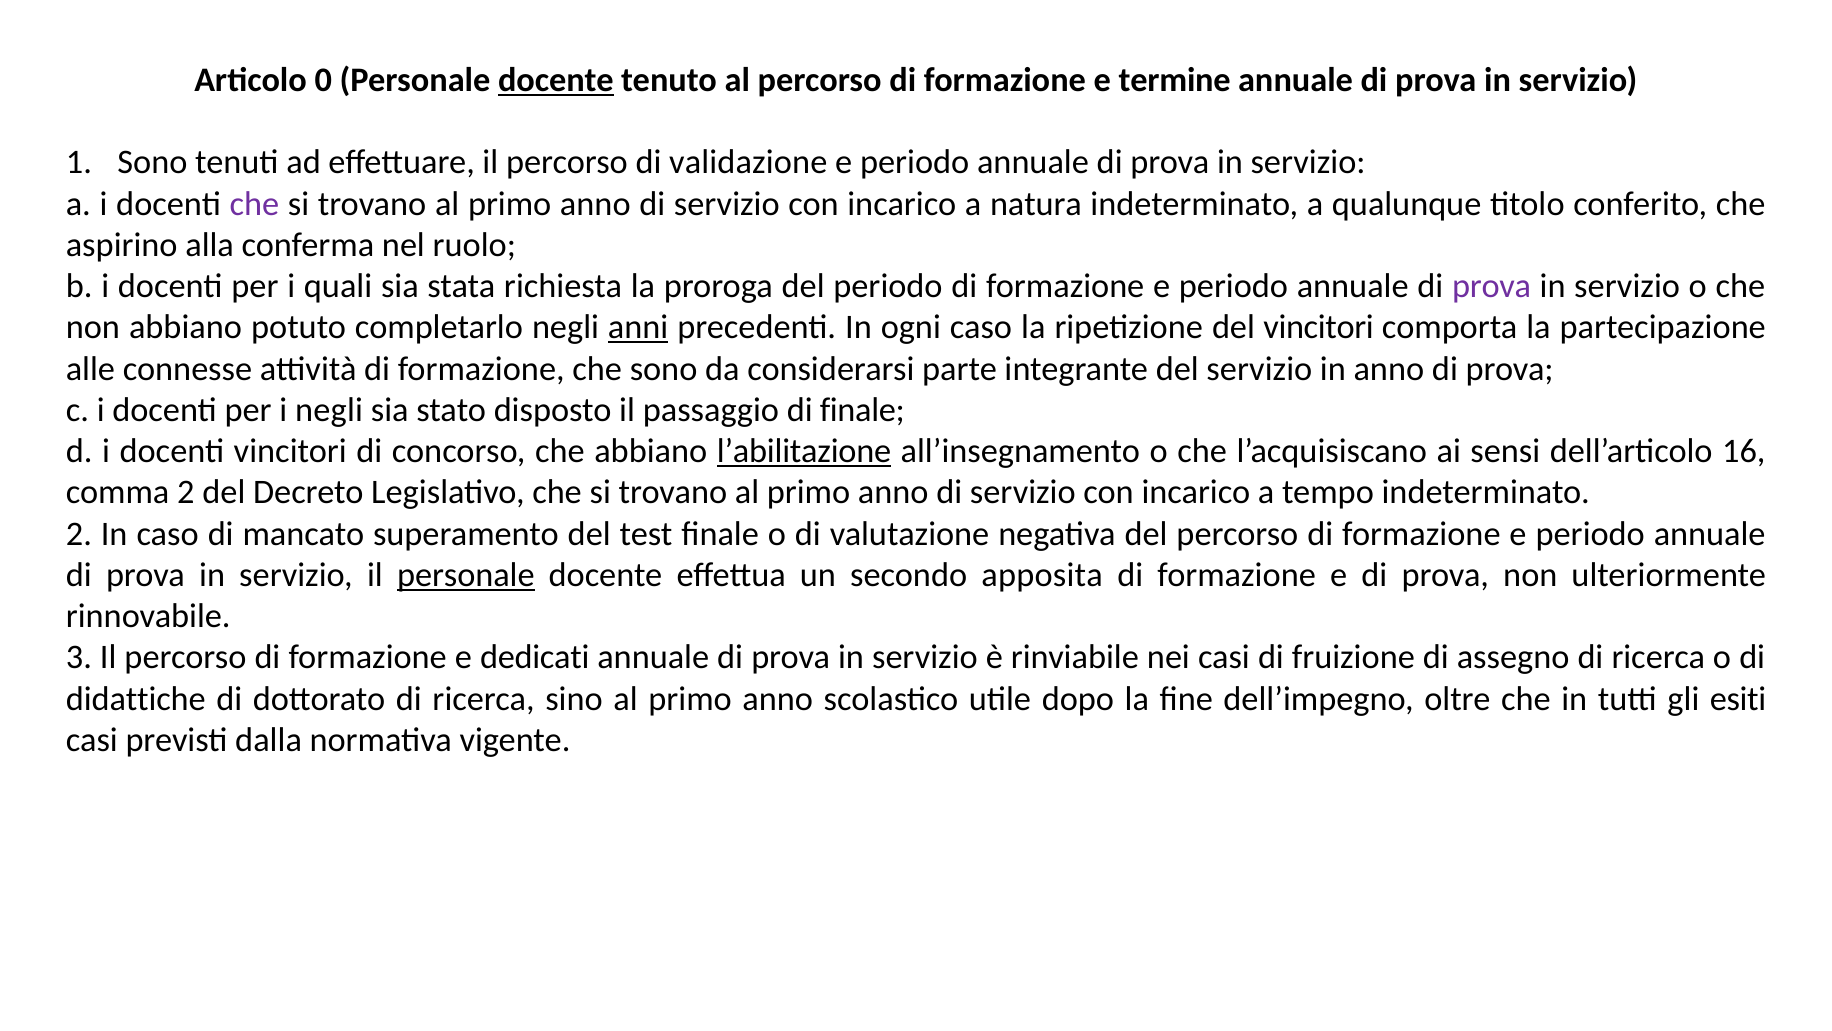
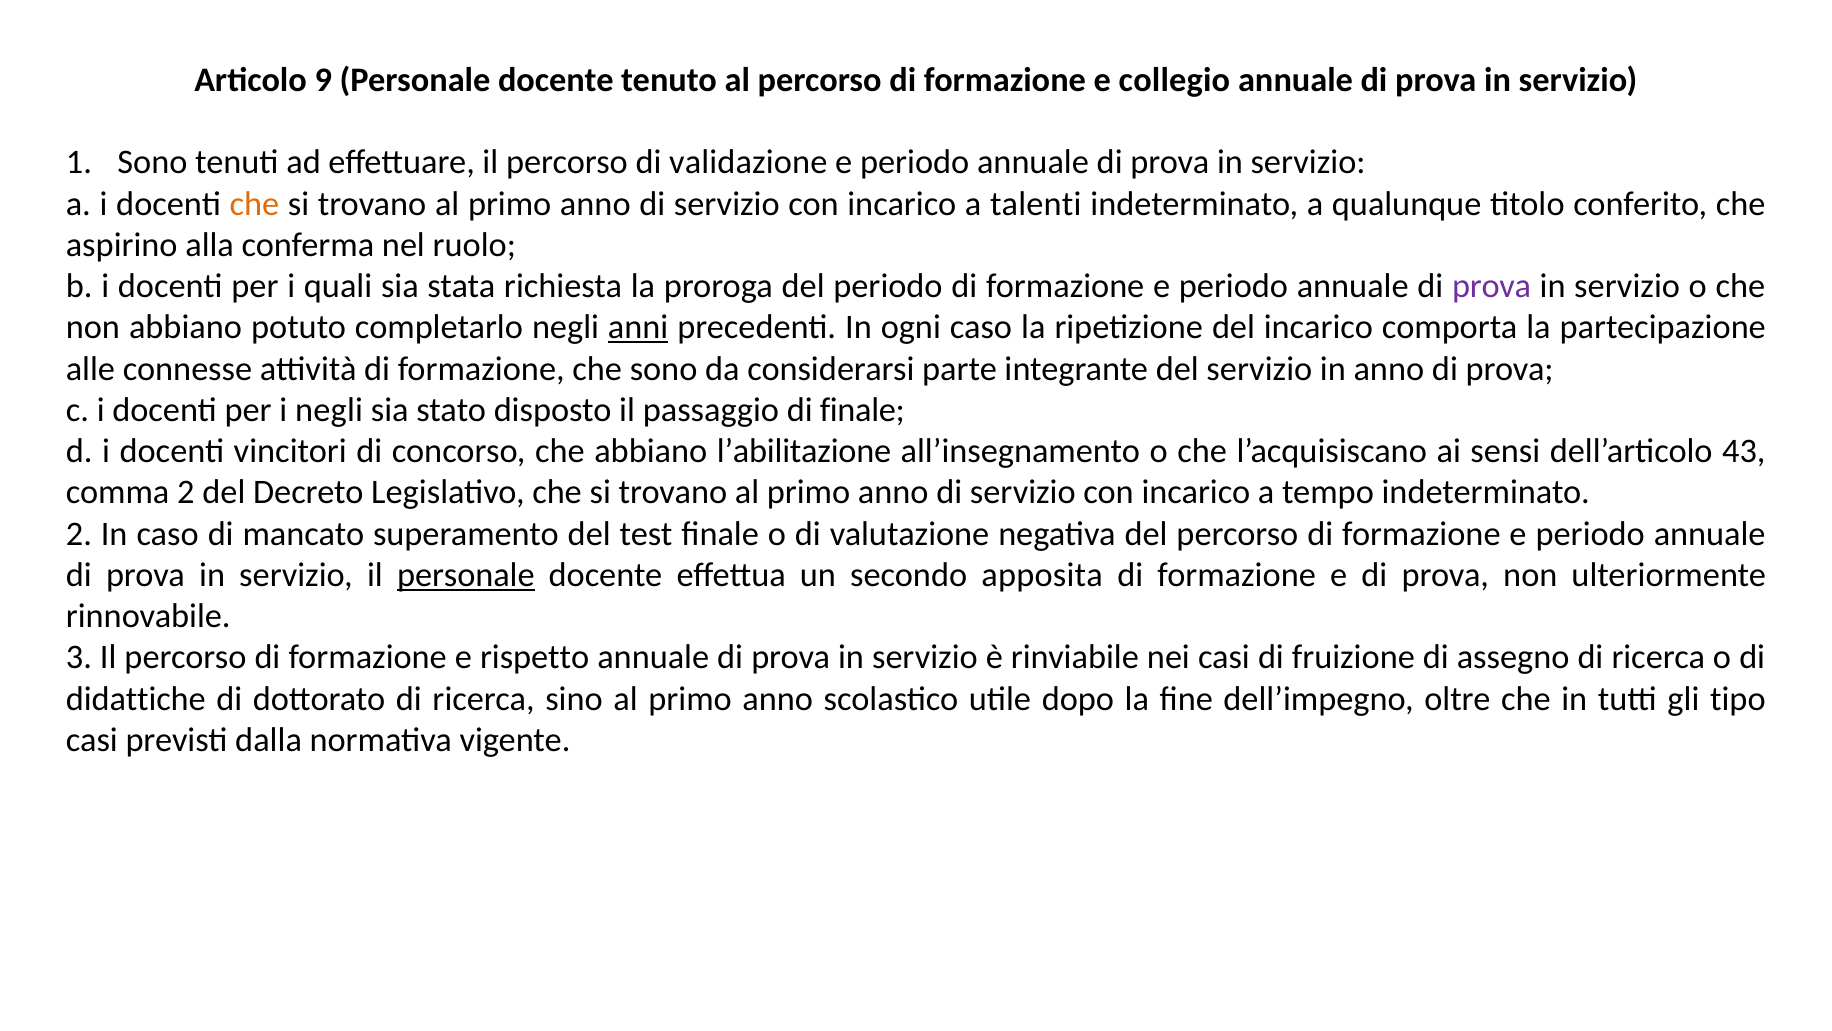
0: 0 -> 9
docente at (556, 80) underline: present -> none
termine: termine -> collegio
che at (254, 204) colour: purple -> orange
natura: natura -> talenti
del vincitori: vincitori -> incarico
l’abilitazione underline: present -> none
16: 16 -> 43
dedicati: dedicati -> rispetto
esiti: esiti -> tipo
